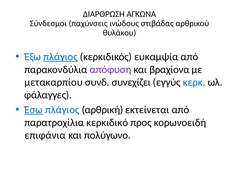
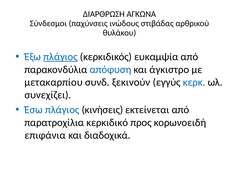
απόφυση colour: purple -> blue
βραχίονα: βραχίονα -> άγκιστρο
συνεχίζει: συνεχίζει -> ξεκινούν
φάλαγγες: φάλαγγες -> συνεχίζει
Έσω underline: present -> none
αρθρική: αρθρική -> κινήσεις
πολύγωνο: πολύγωνο -> διαδοχικά
